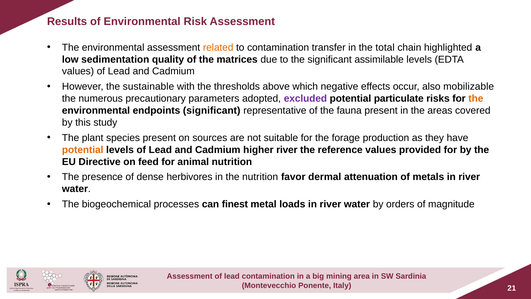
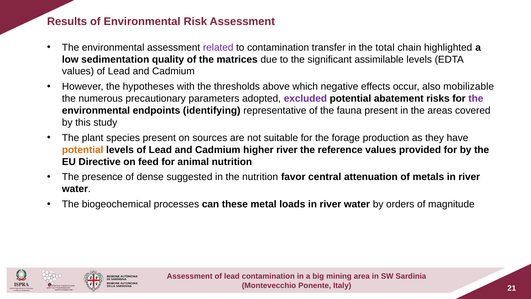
related colour: orange -> purple
sustainable: sustainable -> hypotheses
particulate: particulate -> abatement
the at (476, 98) colour: orange -> purple
endpoints significant: significant -> identifying
herbivores: herbivores -> suggested
dermal: dermal -> central
finest: finest -> these
